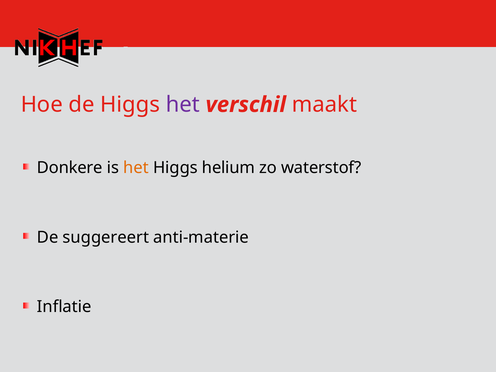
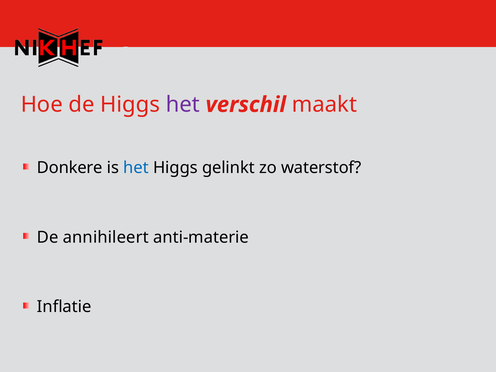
het at (136, 168) colour: orange -> blue
helium: helium -> gelinkt
suggereert: suggereert -> annihileert
